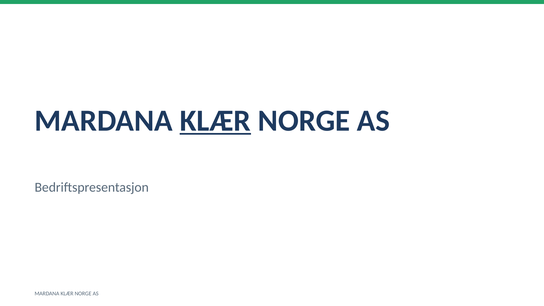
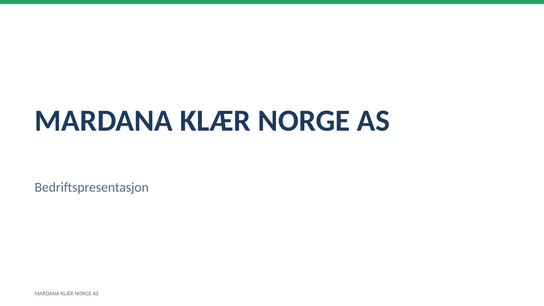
KLÆR at (215, 121) underline: present -> none
